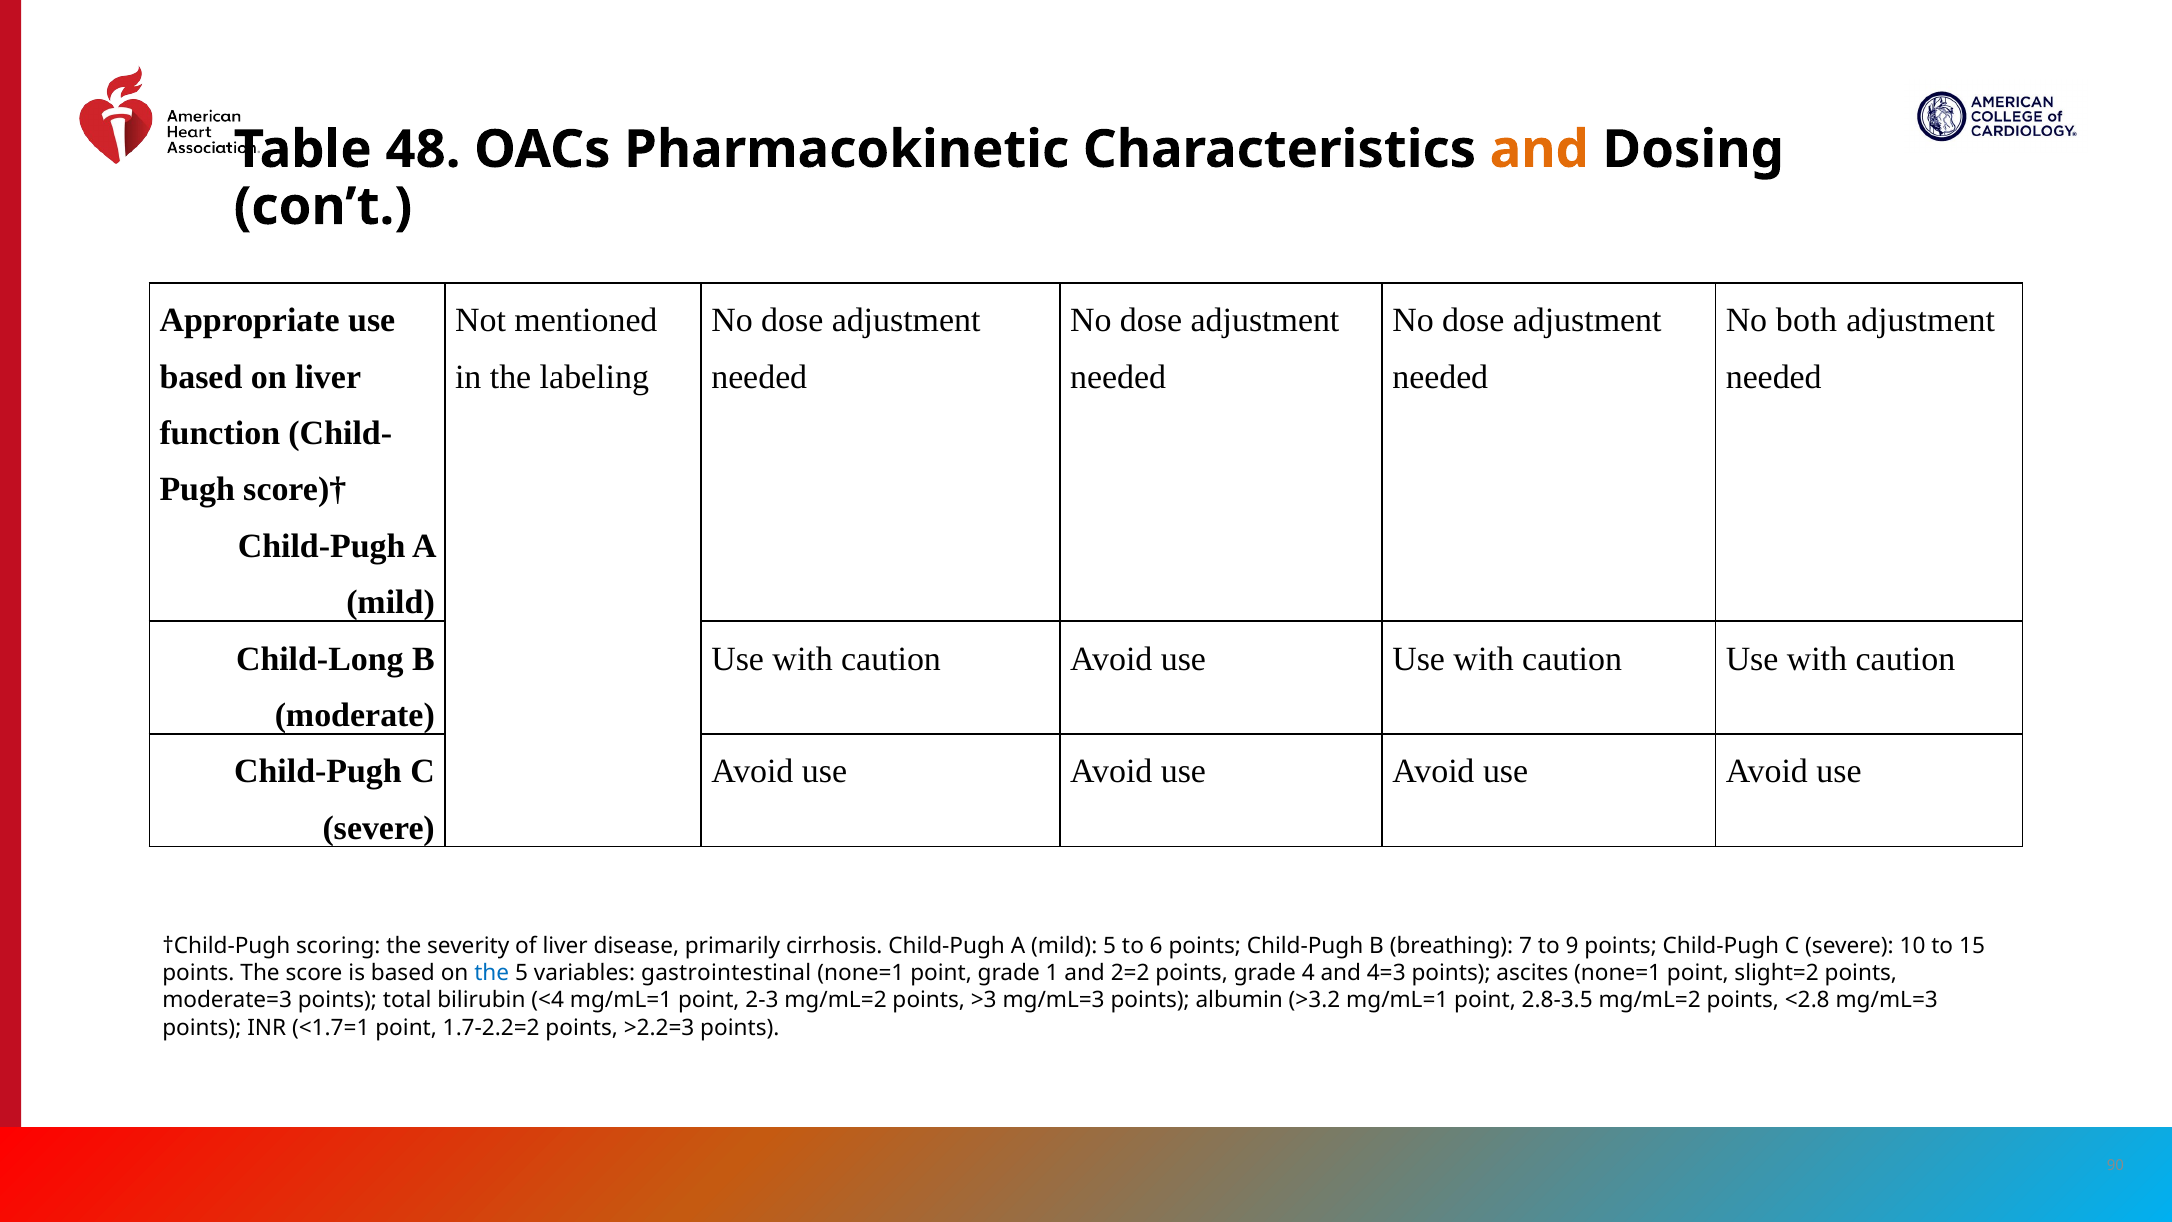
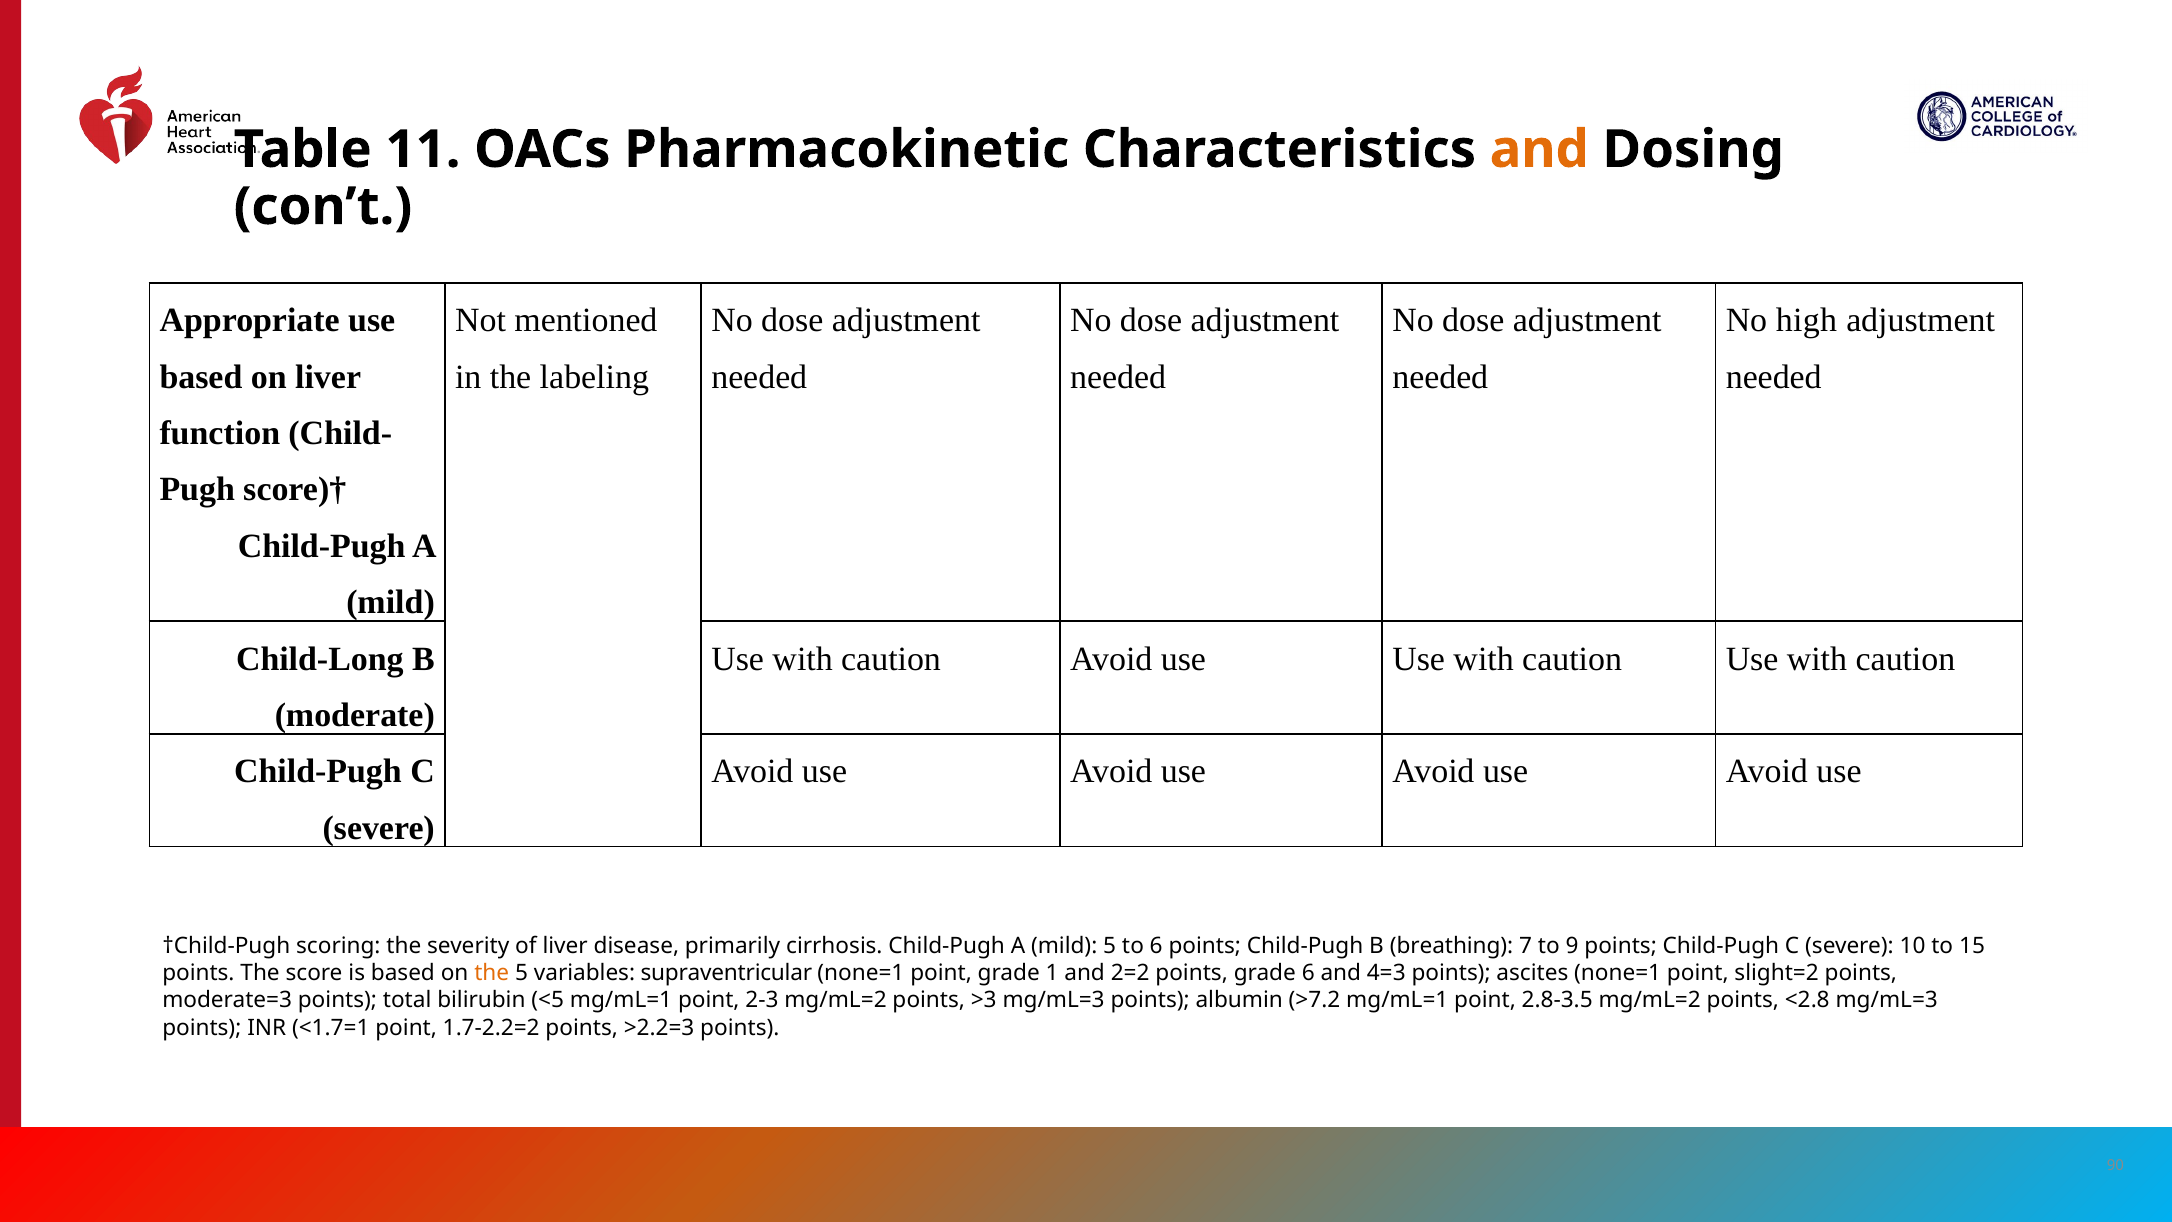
48: 48 -> 11
both: both -> high
the at (492, 973) colour: blue -> orange
gastrointestinal: gastrointestinal -> supraventricular
grade 4: 4 -> 6
<4: <4 -> <5
>3.2: >3.2 -> >7.2
